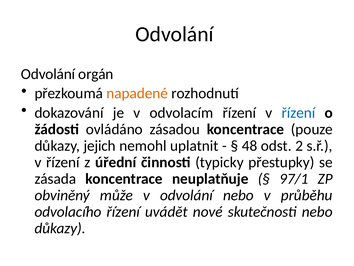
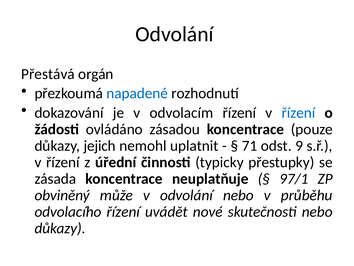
Odvolání at (48, 74): Odvolání -> Přestává
napadené colour: orange -> blue
48: 48 -> 71
2: 2 -> 9
